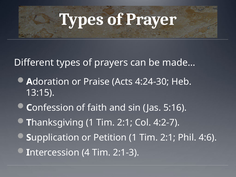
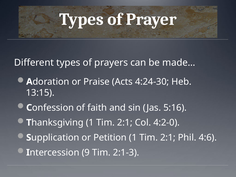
4:2-7: 4:2-7 -> 4:2-0
4: 4 -> 9
